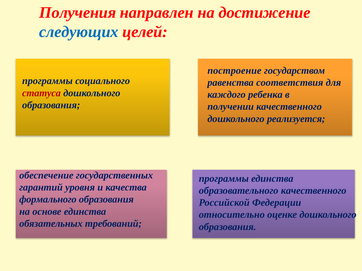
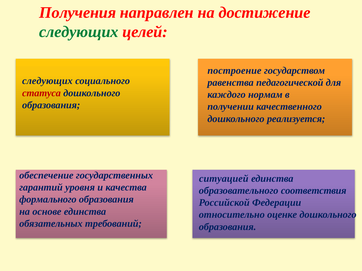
следующих at (79, 32) colour: blue -> green
программы at (47, 81): программы -> следующих
соответствия: соответствия -> педагогической
ребенка: ребенка -> нормам
программы at (224, 179): программы -> ситуацией
образовательного качественного: качественного -> соответствия
